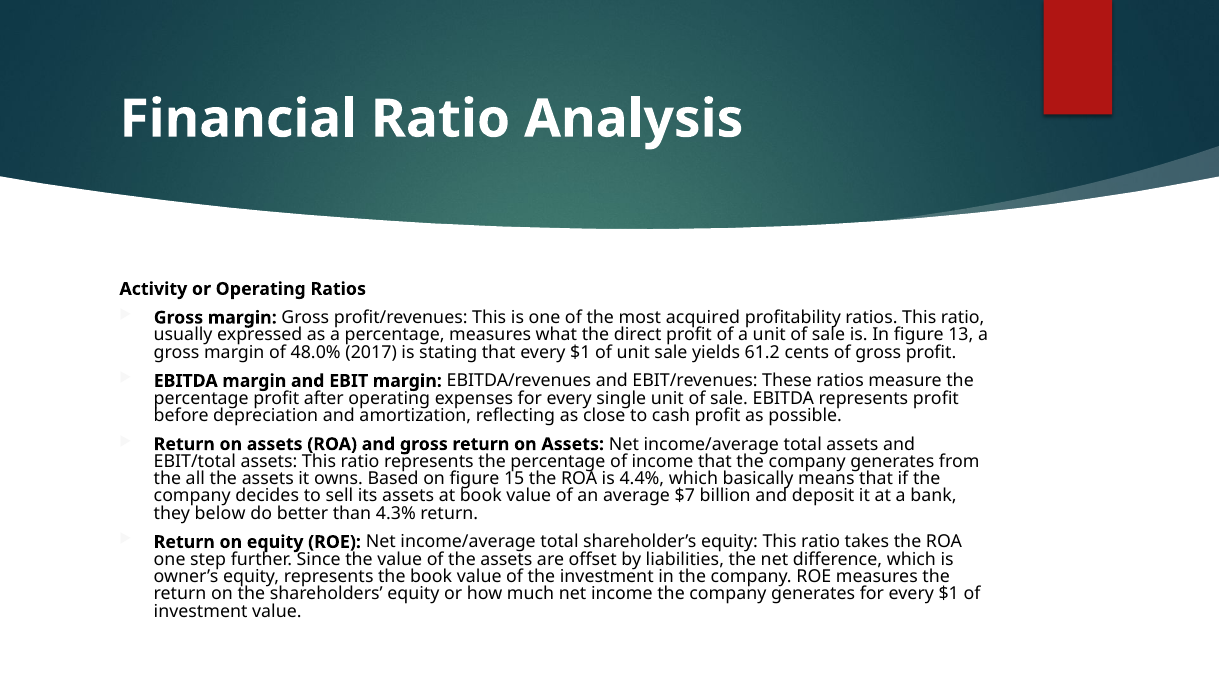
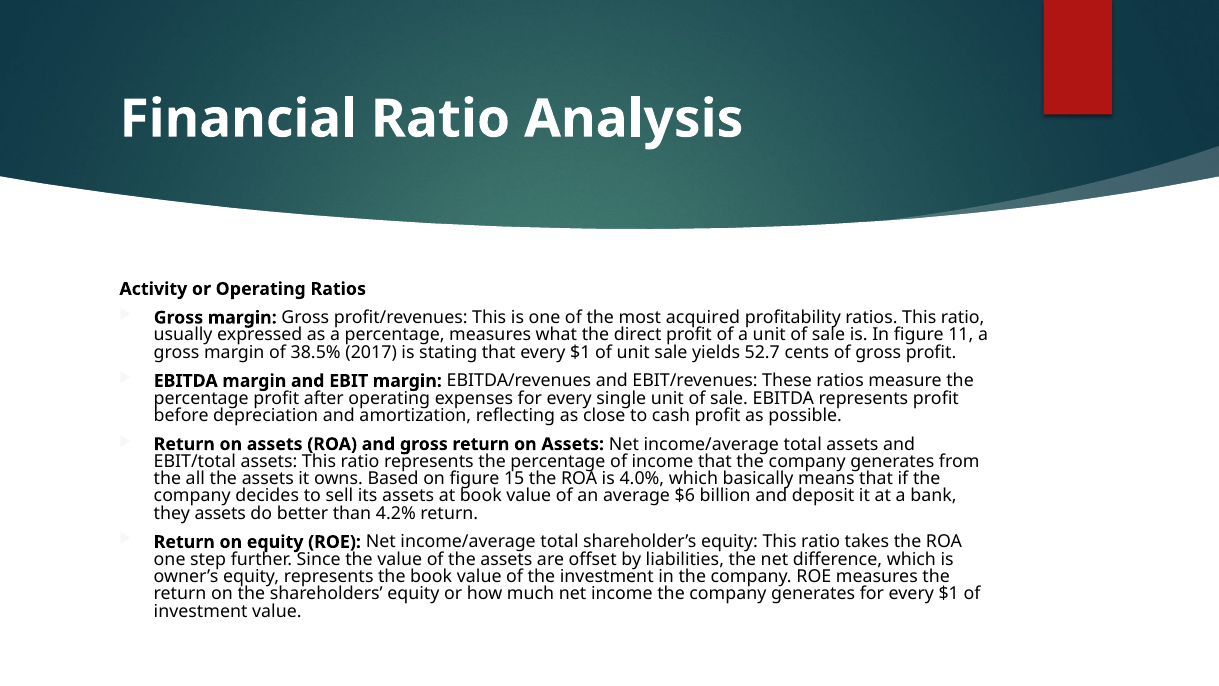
13: 13 -> 11
48.0%: 48.0% -> 38.5%
61.2: 61.2 -> 52.7
4.4%: 4.4% -> 4.0%
$7: $7 -> $6
they below: below -> assets
4.3%: 4.3% -> 4.2%
